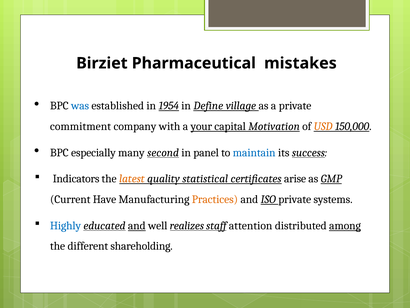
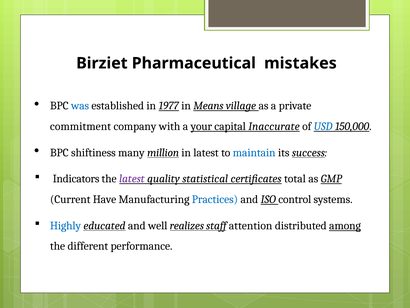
1954: 1954 -> 1977
Define: Define -> Means
Motivation: Motivation -> Inaccurate
USD colour: orange -> blue
especially: especially -> shiftiness
second: second -> million
in panel: panel -> latest
latest at (132, 179) colour: orange -> purple
arise: arise -> total
Practices colour: orange -> blue
ISO private: private -> control
and at (137, 225) underline: present -> none
shareholding: shareholding -> performance
